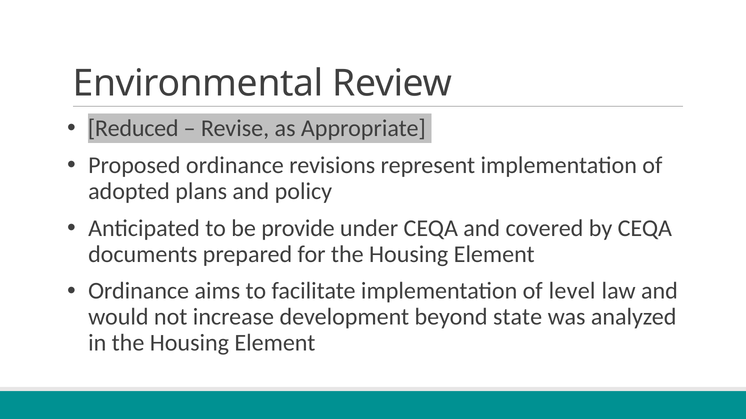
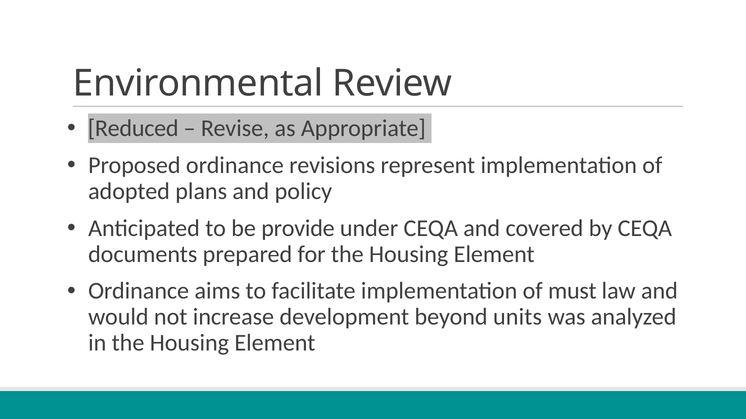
level: level -> must
state: state -> units
